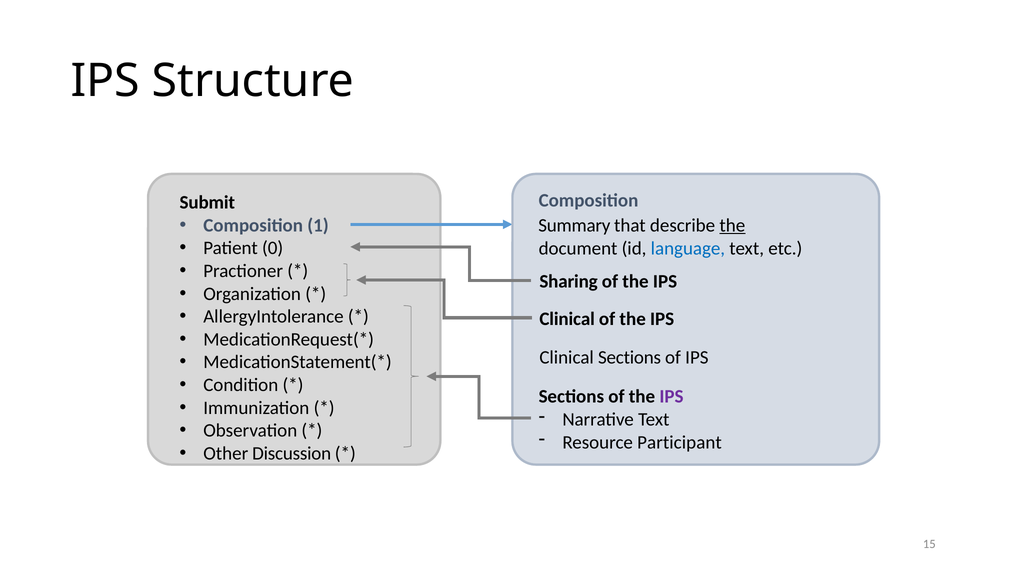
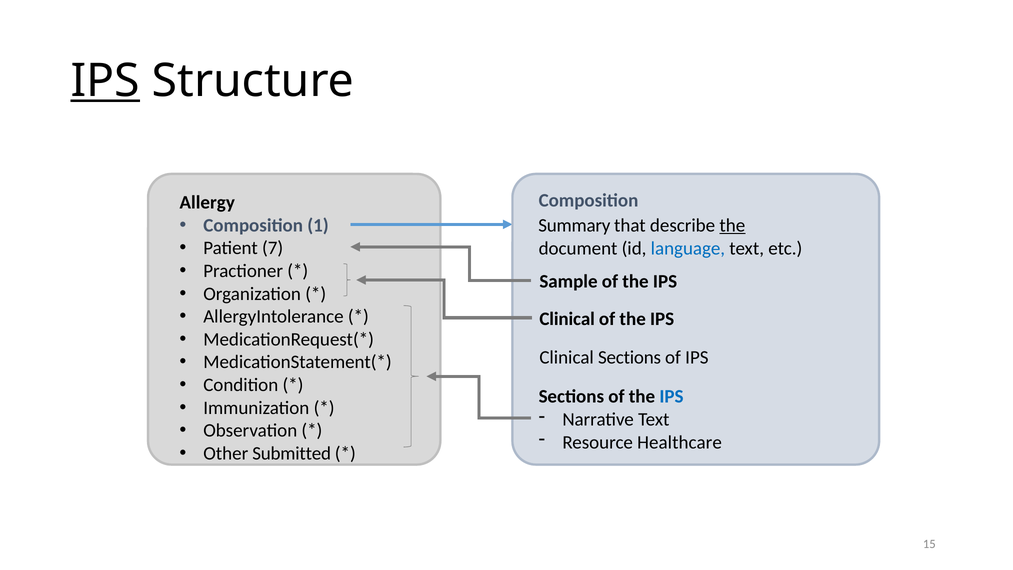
IPS at (105, 81) underline: none -> present
Submit: Submit -> Allergy
0: 0 -> 7
Sharing: Sharing -> Sample
IPS at (671, 397) colour: purple -> blue
Participant: Participant -> Healthcare
Discussion: Discussion -> Submitted
